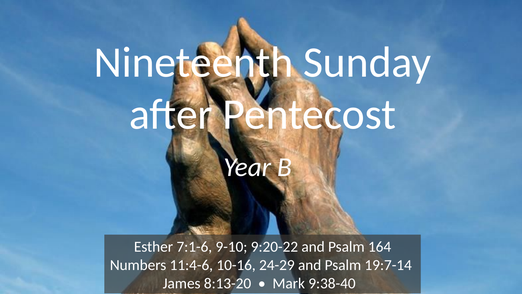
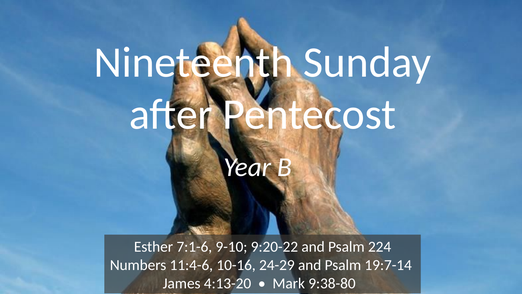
164: 164 -> 224
8:13-20: 8:13-20 -> 4:13-20
9:38-40: 9:38-40 -> 9:38-80
